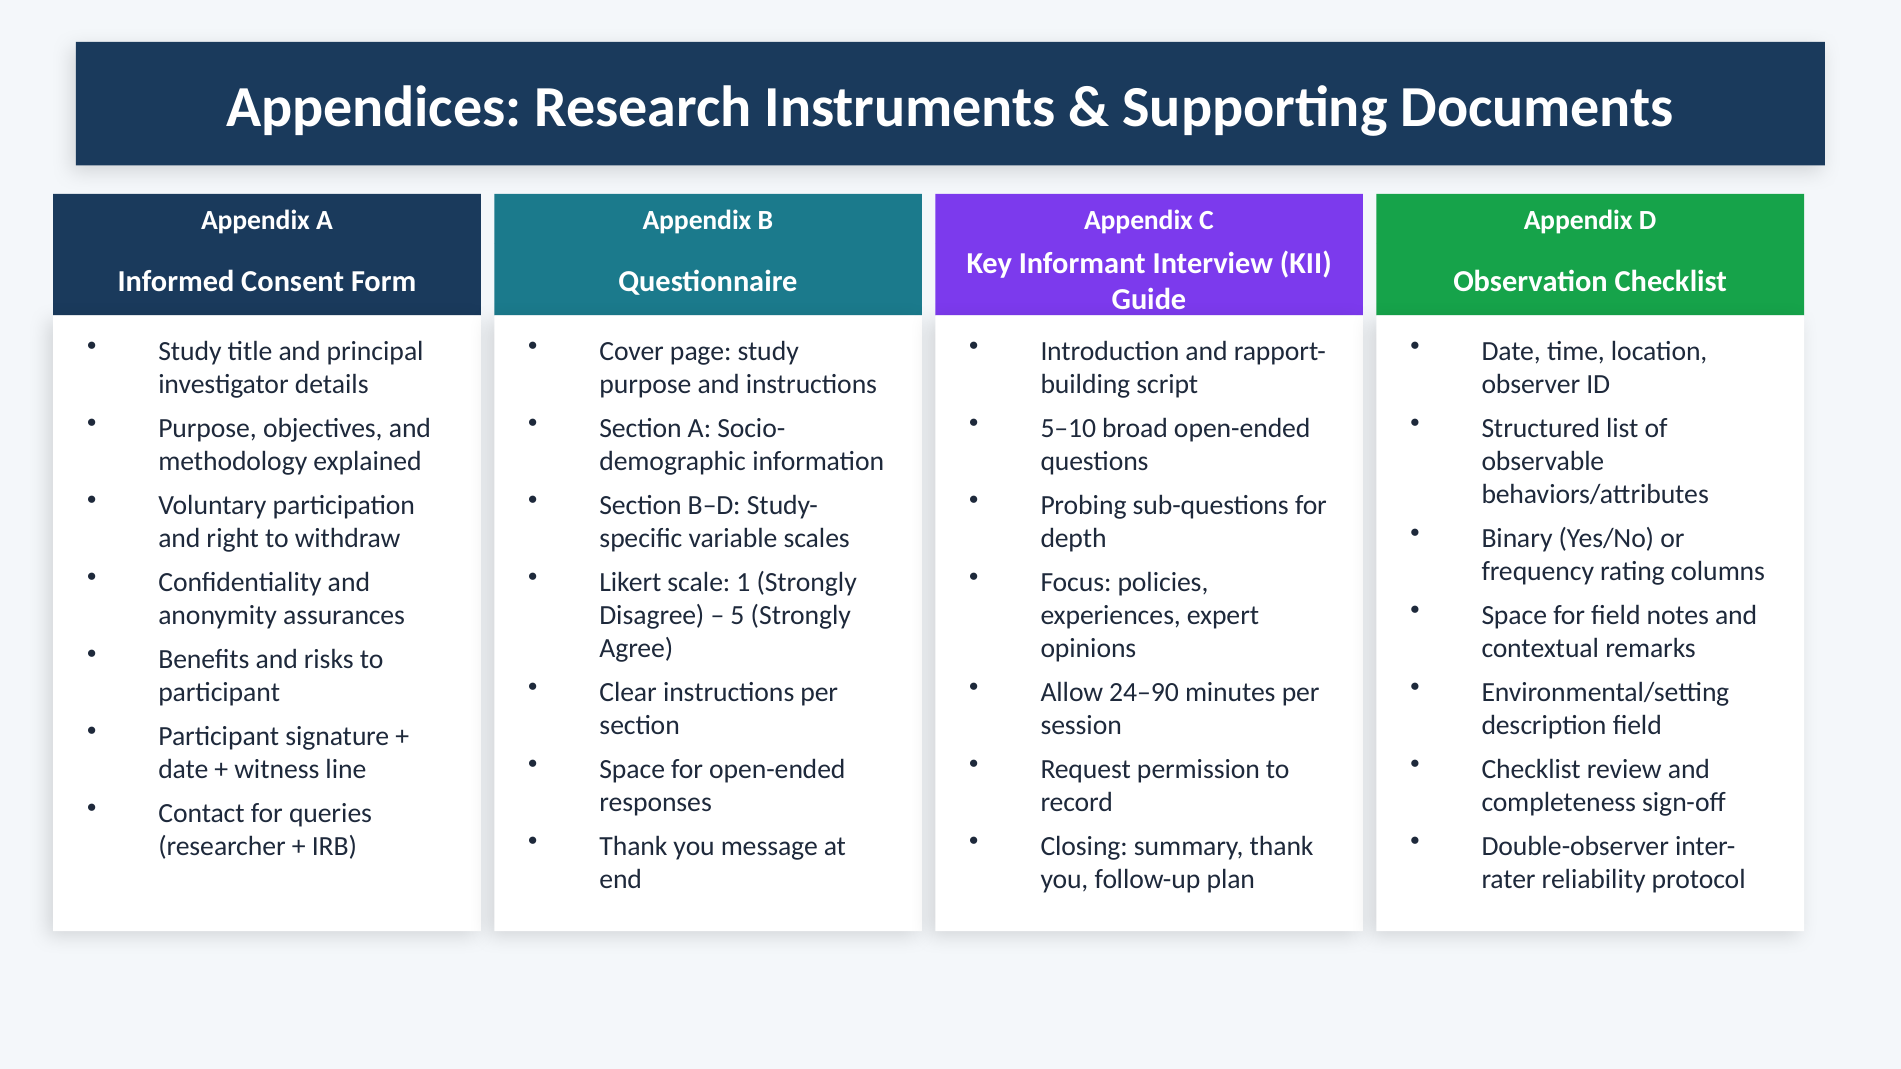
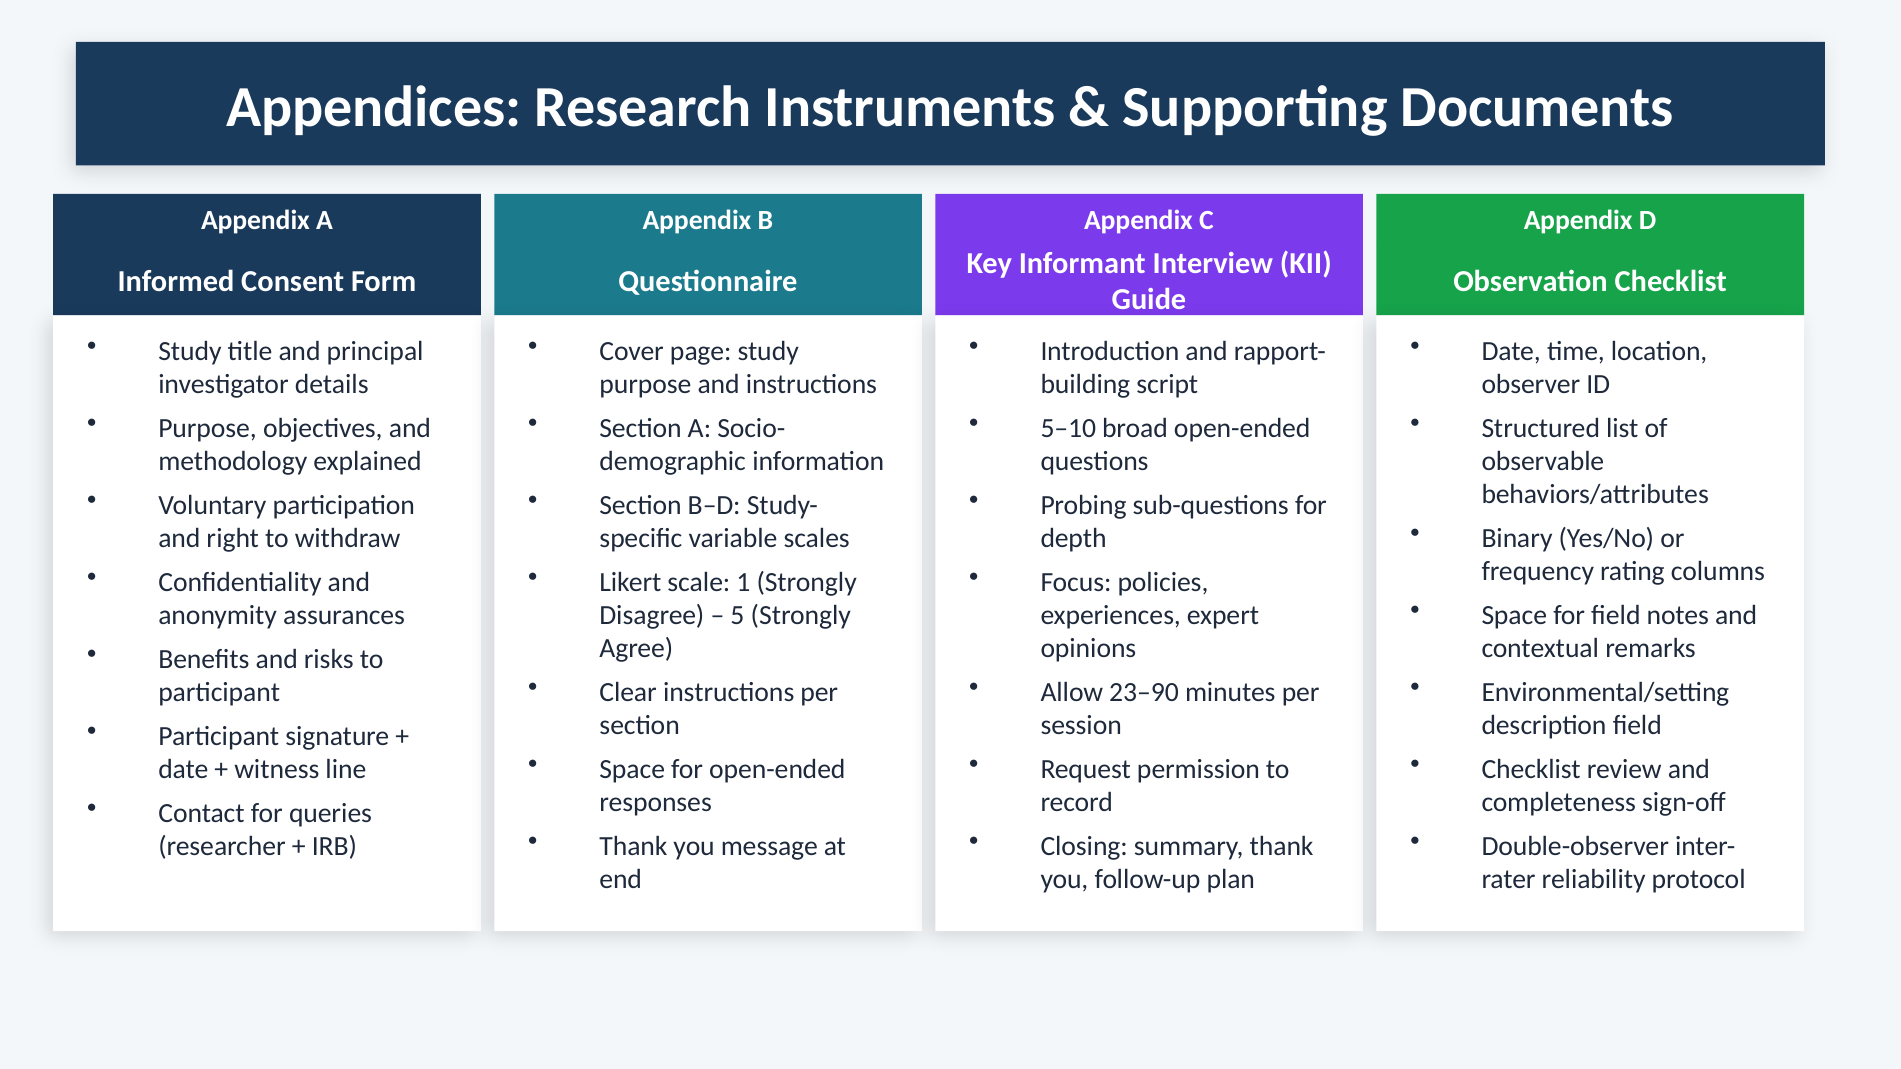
24–90: 24–90 -> 23–90
